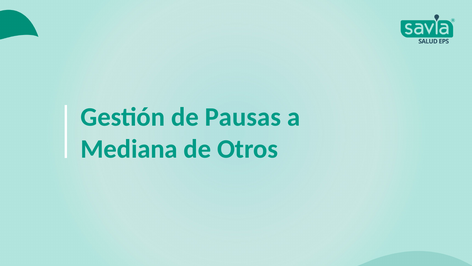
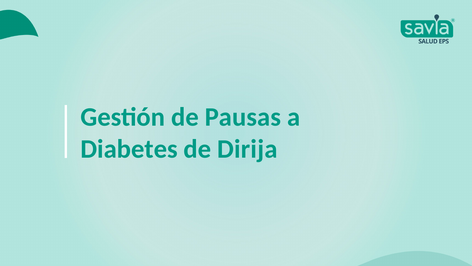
Mediana: Mediana -> Diabetes
Otros: Otros -> Dirija
